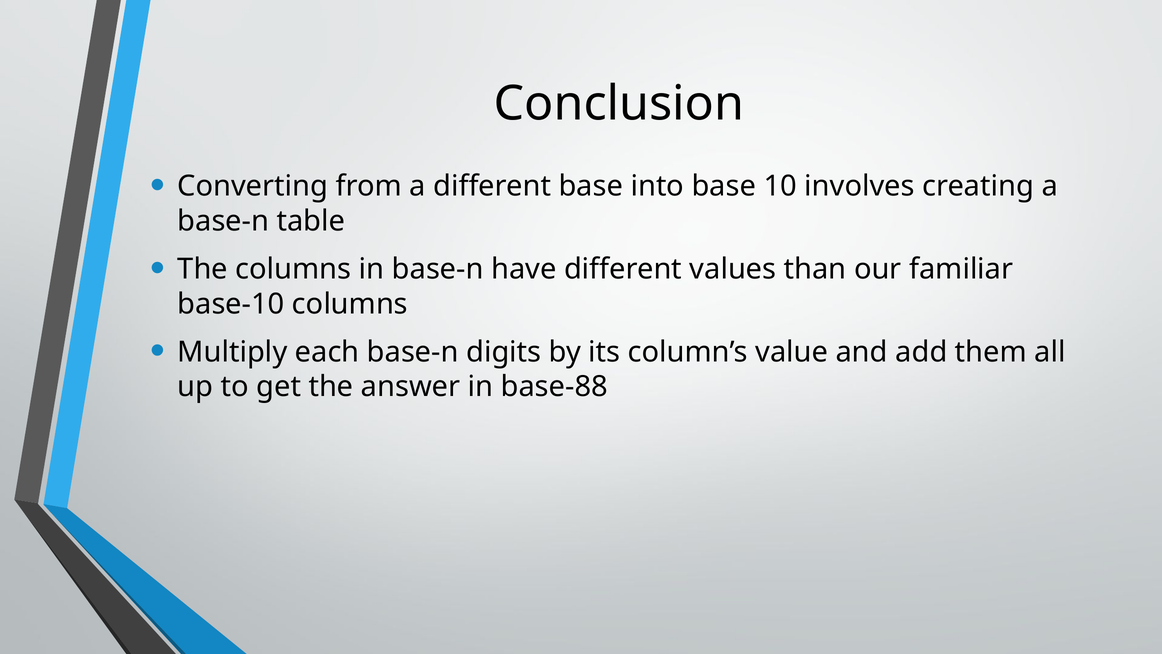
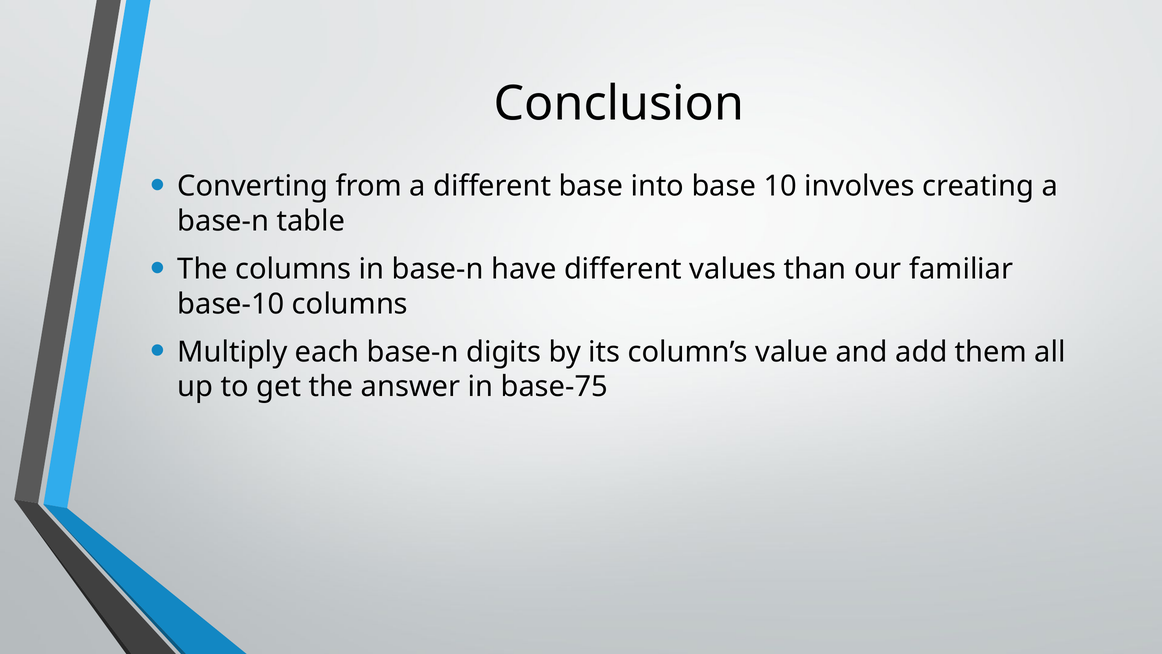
base-88: base-88 -> base-75
